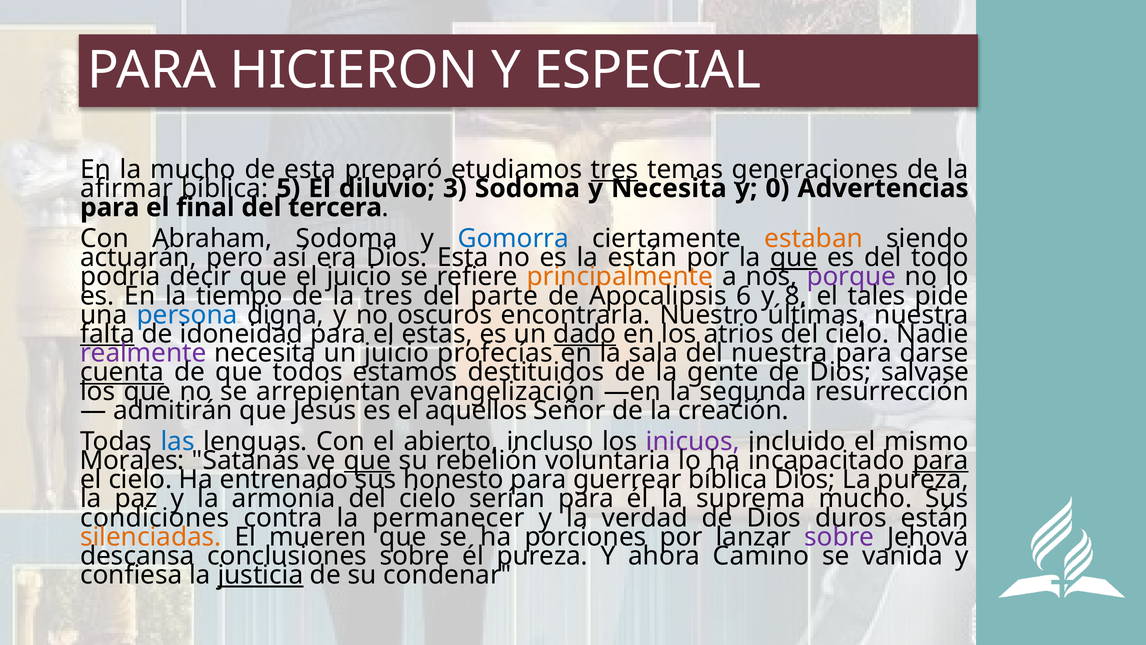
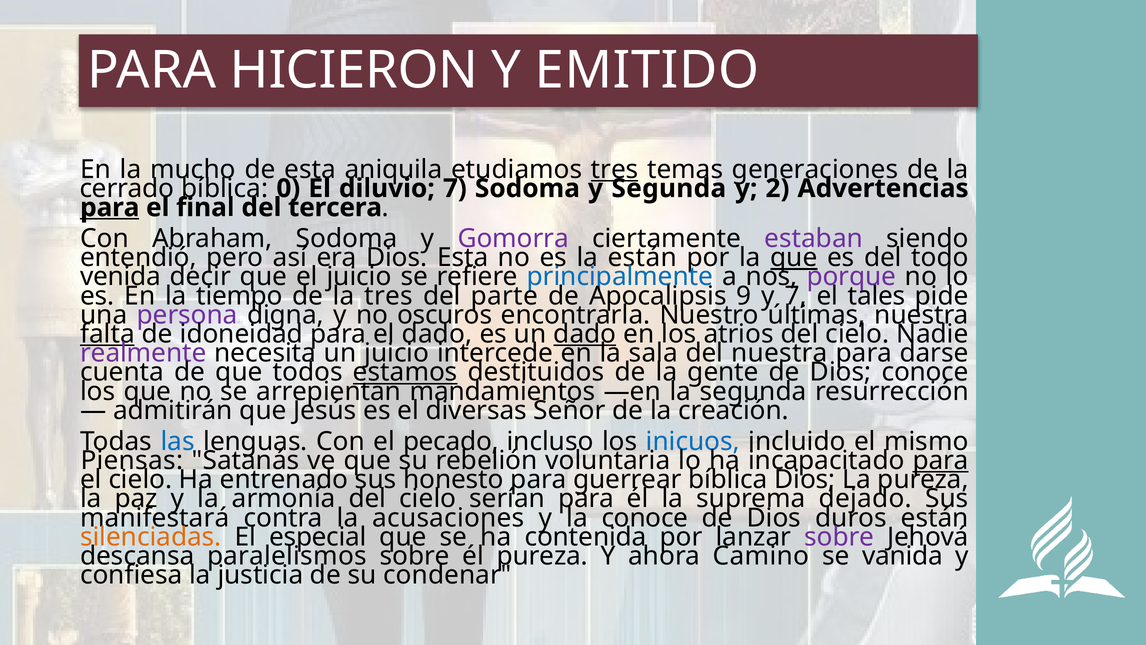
ESPECIAL: ESPECIAL -> EMITIDO
preparó: preparó -> aniquila
afirmar: afirmar -> cerrado
5: 5 -> 0
3 at (455, 188): 3 -> 7
y Necesita: Necesita -> Segunda
0: 0 -> 2
para at (110, 207) underline: none -> present
Gomorra colour: blue -> purple
estaban colour: orange -> purple
actuarán: actuarán -> entendió
podría: podría -> venida
principalmente colour: orange -> blue
6: 6 -> 9
y 8: 8 -> 7
persona colour: blue -> purple
el estas: estas -> dado
profecías: profecías -> intercede
cuenta underline: present -> none
estamos underline: none -> present
Dios salvase: salvase -> conoce
evangelización: evangelización -> mandamientos
aquellos: aquellos -> diversas
abierto: abierto -> pecado
inicuos colour: purple -> blue
Morales: Morales -> Piensas
que at (367, 460) underline: present -> none
suprema mucho: mucho -> dejado
condiciones: condiciones -> manifestará
permanecer: permanecer -> acusaciones
la verdad: verdad -> conoce
mueren: mueren -> especial
porciones: porciones -> contenida
conclusiones: conclusiones -> paralelismos
justicia underline: present -> none
